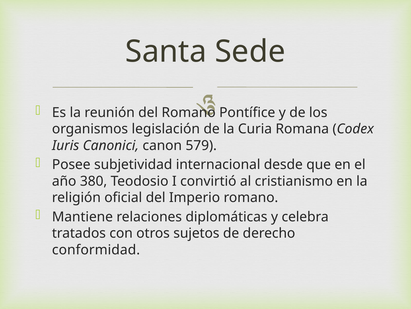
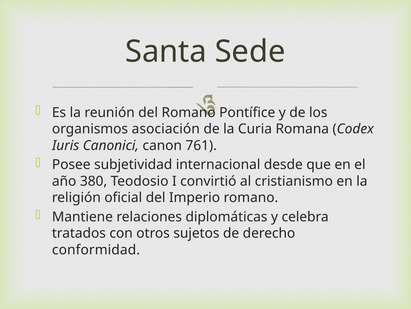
legislación: legislación -> asociación
579: 579 -> 761
